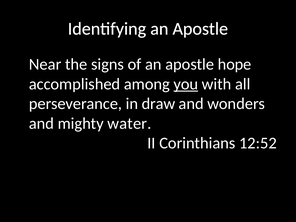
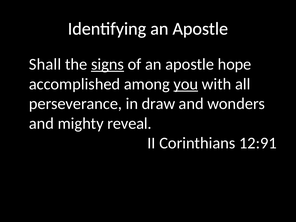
Near: Near -> Shall
signs underline: none -> present
water: water -> reveal
12:52: 12:52 -> 12:91
